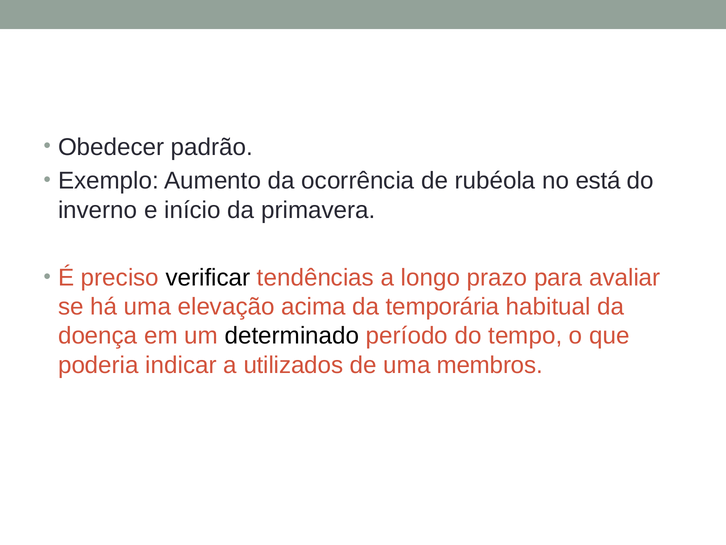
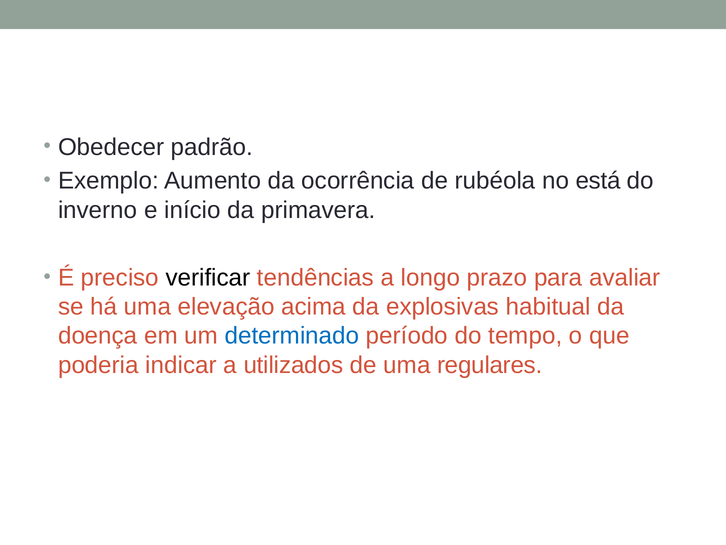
temporária: temporária -> explosivas
determinado colour: black -> blue
membros: membros -> regulares
